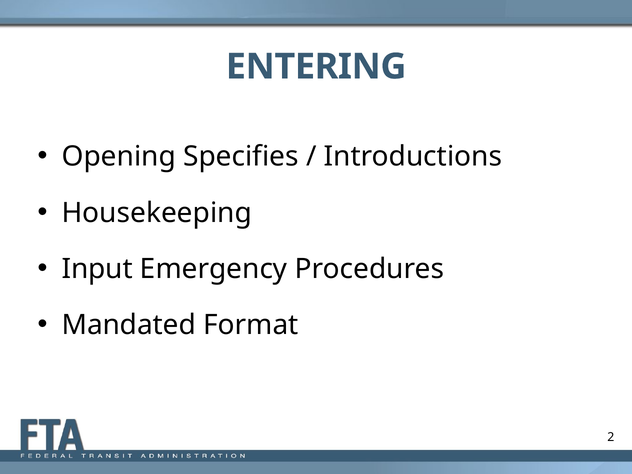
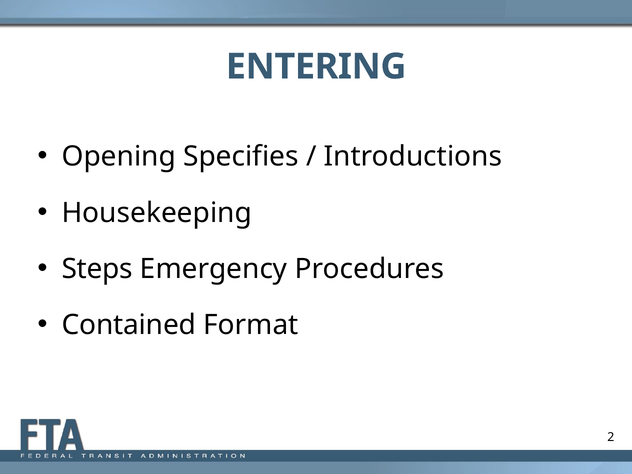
Input: Input -> Steps
Mandated: Mandated -> Contained
